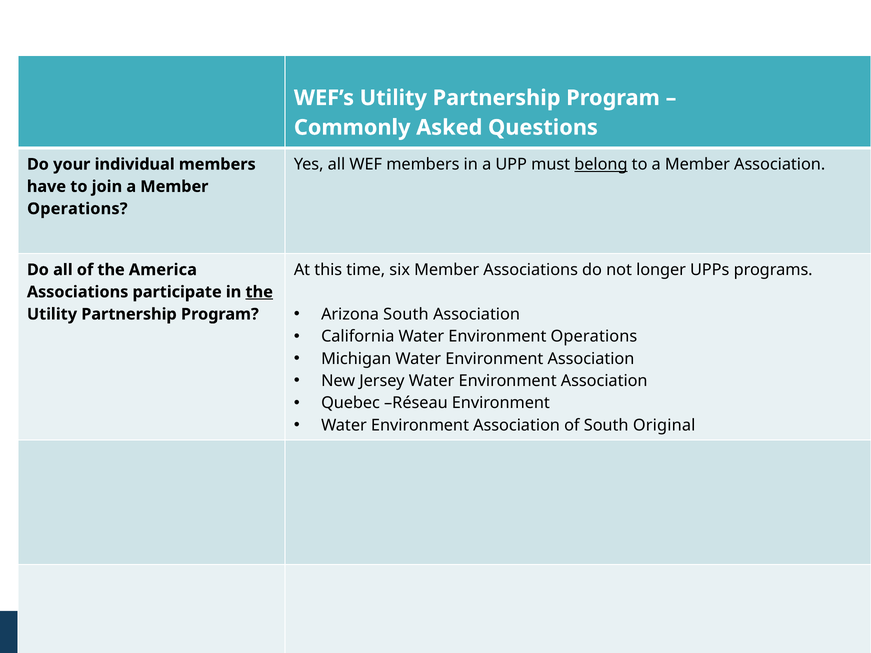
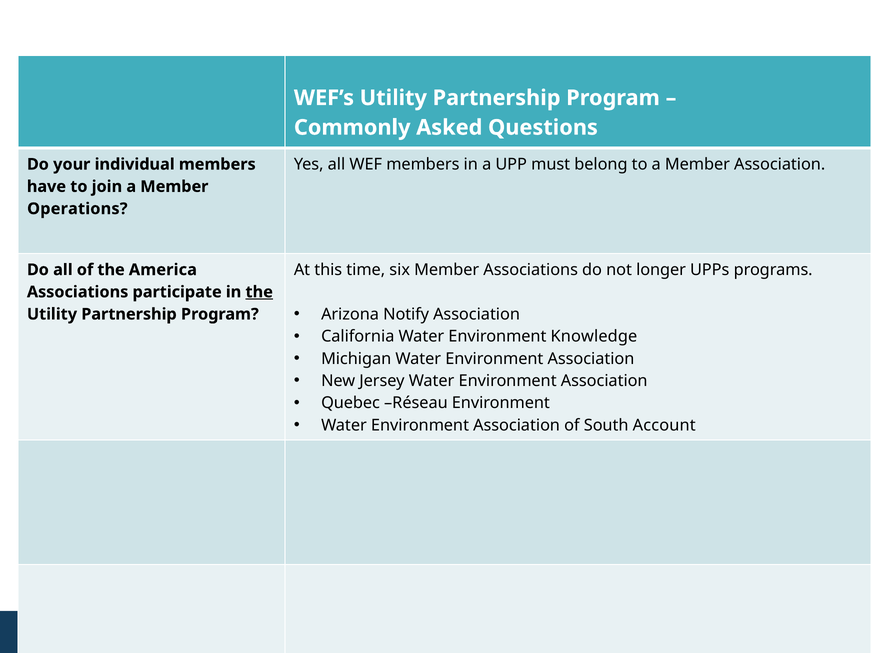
belong underline: present -> none
Arizona South: South -> Notify
Environment Operations: Operations -> Knowledge
Original: Original -> Account
